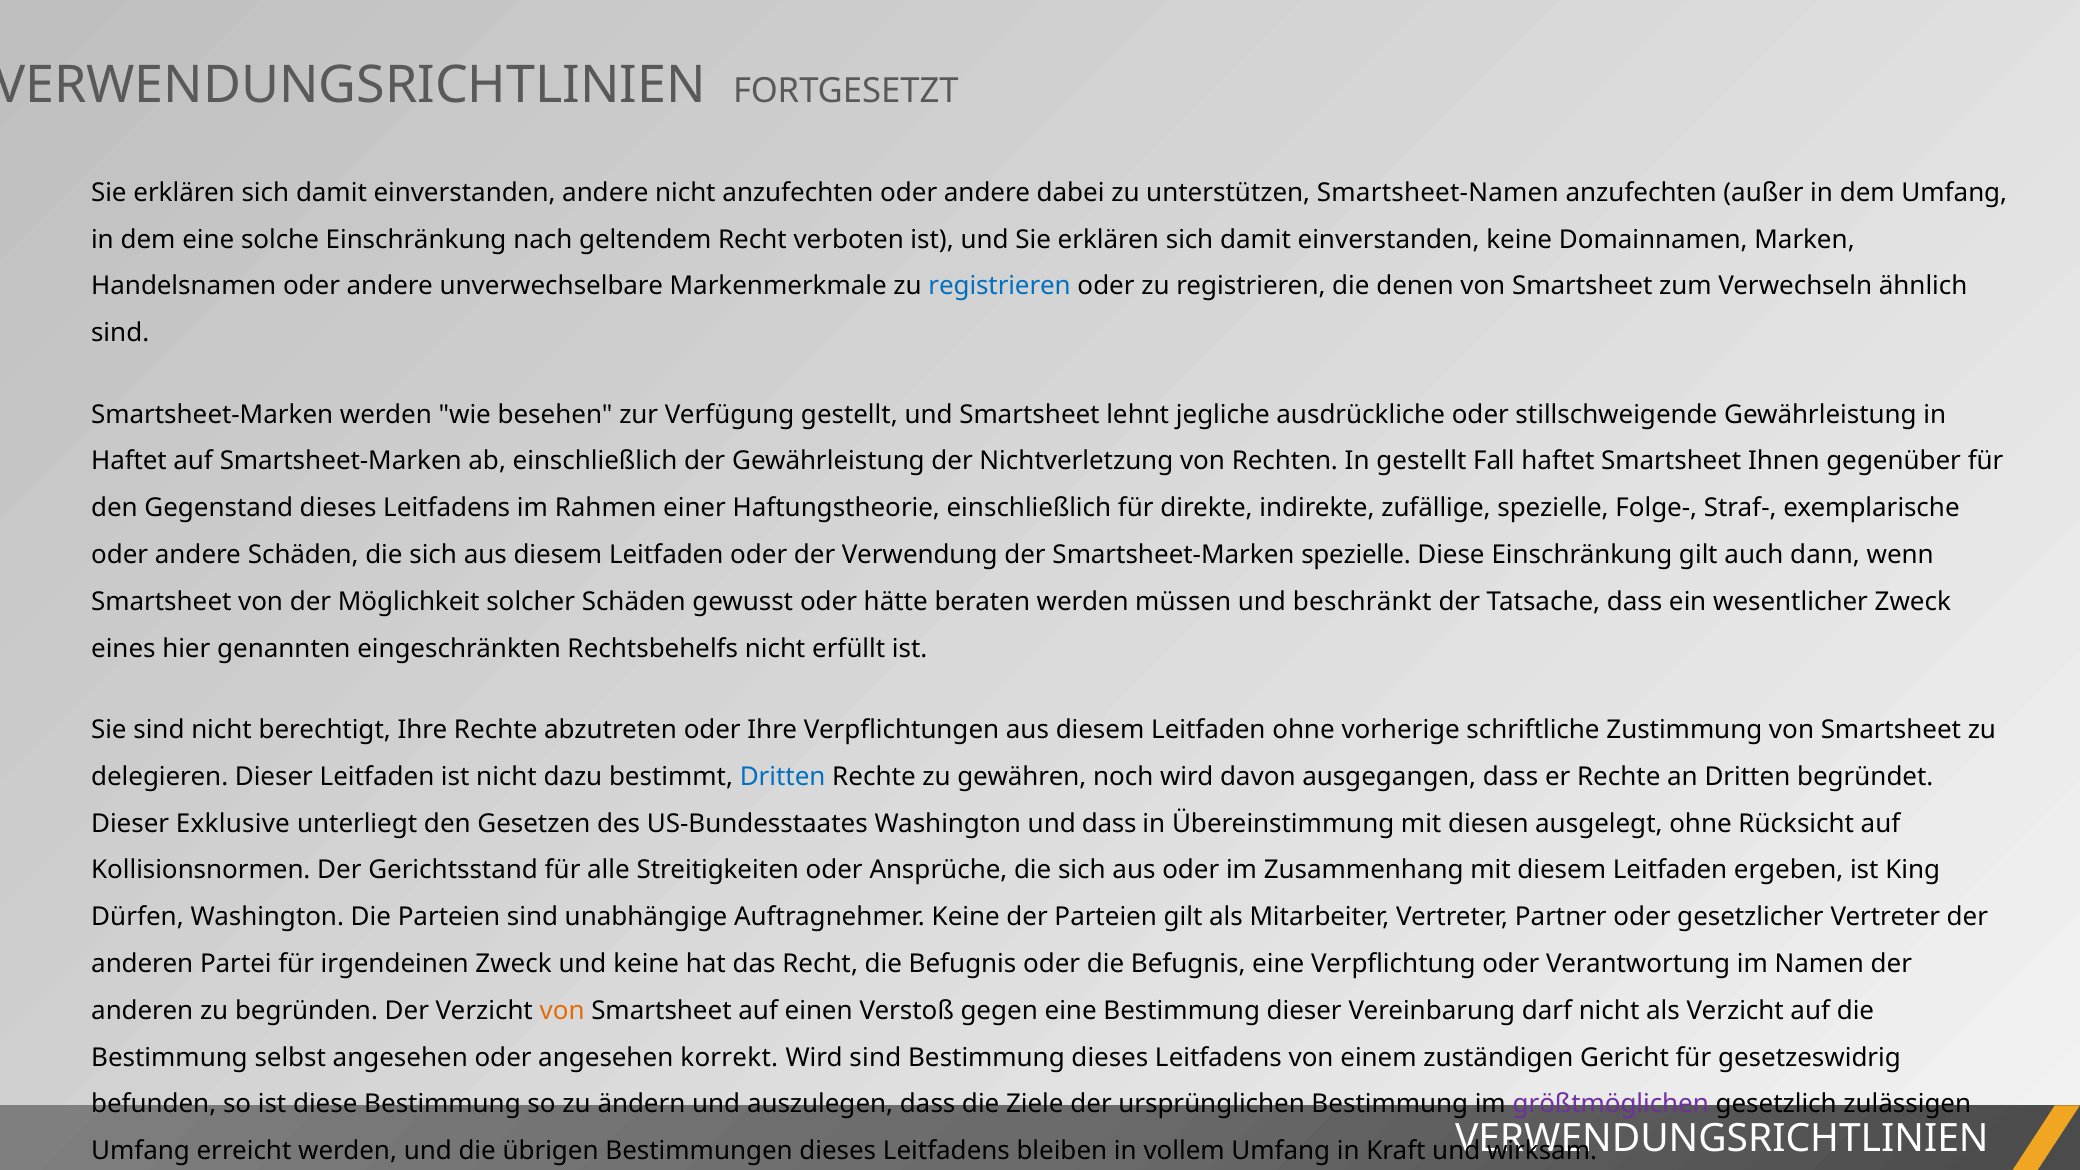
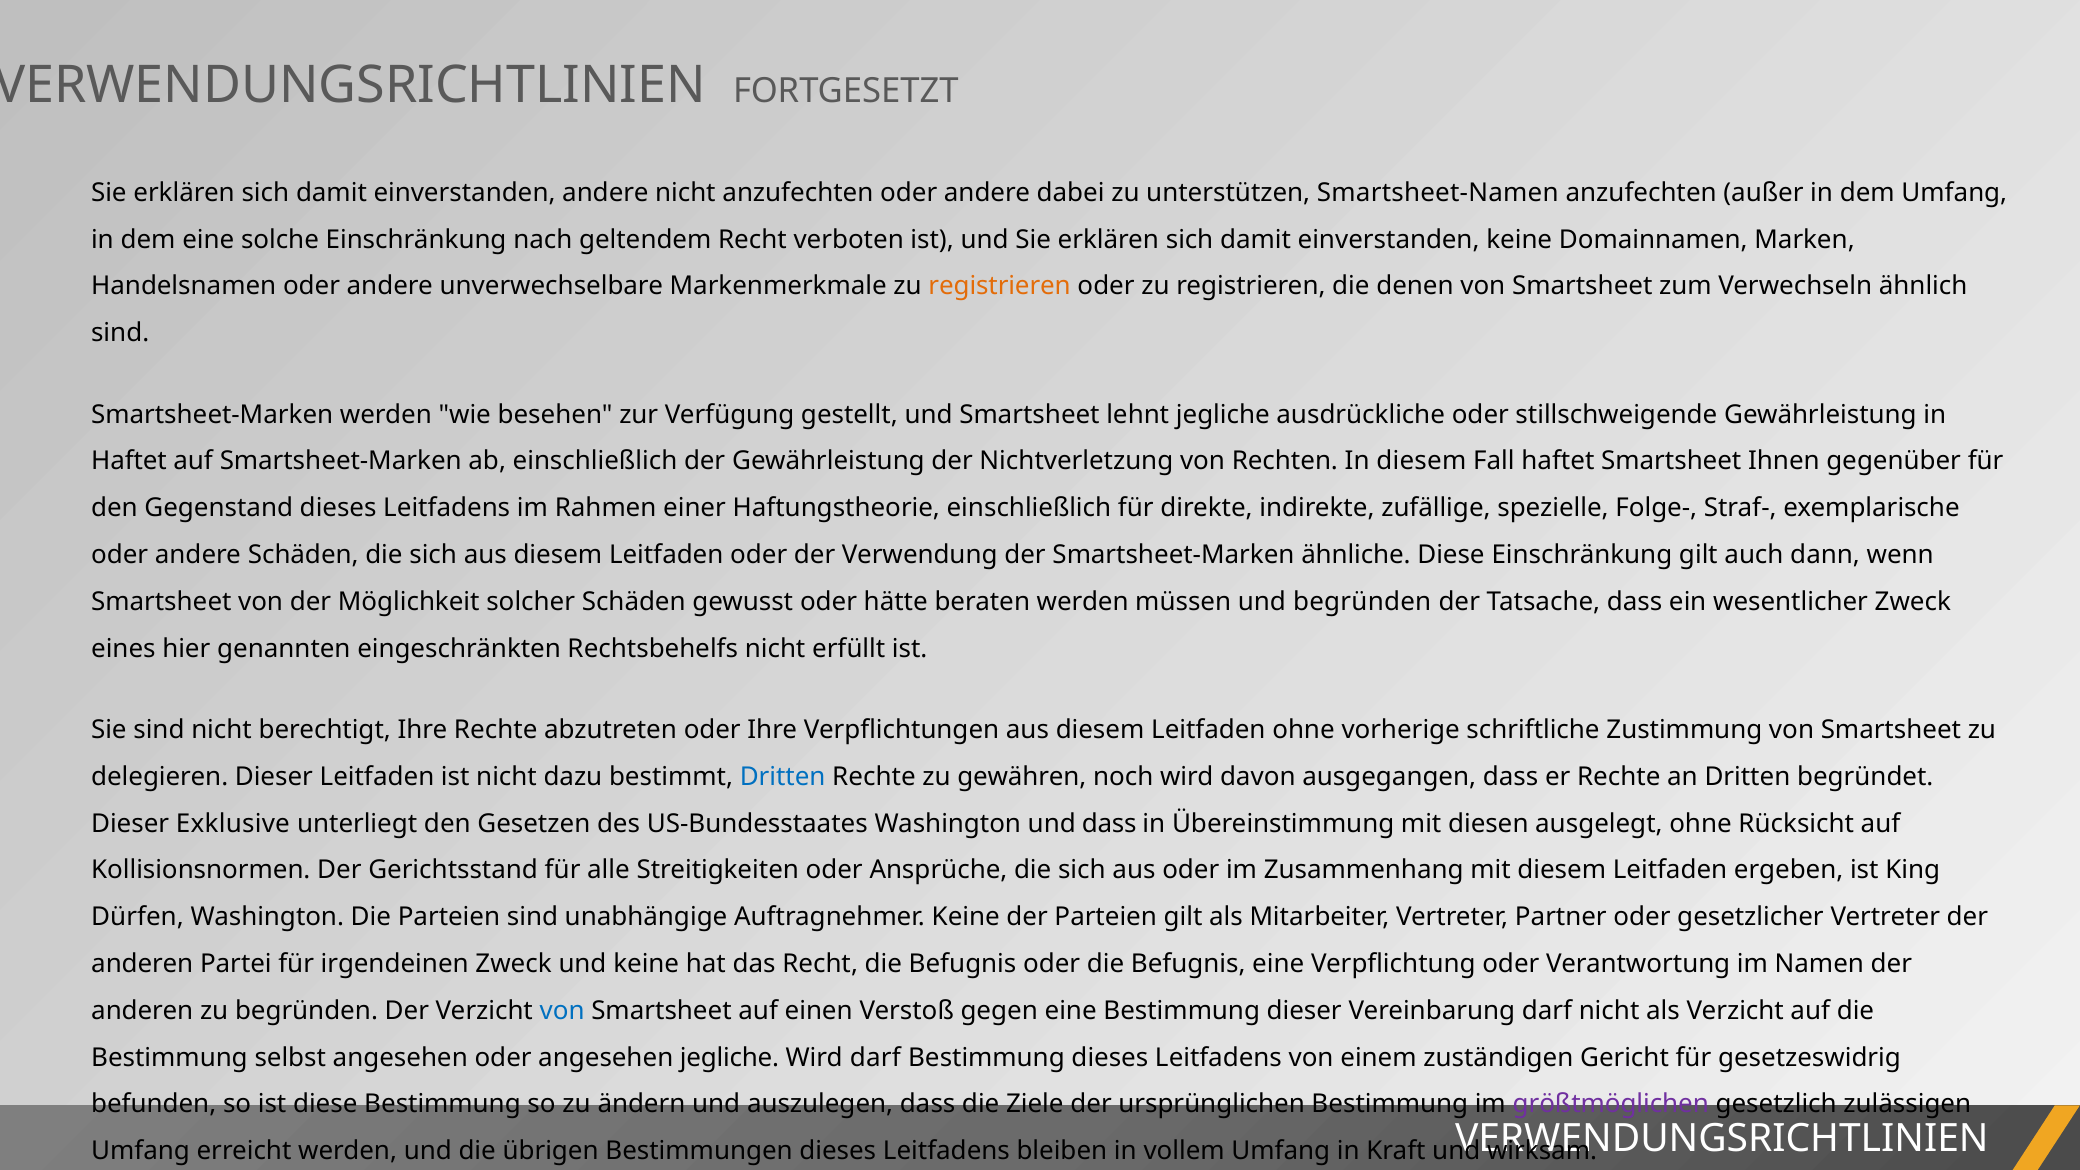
registrieren at (1000, 286) colour: blue -> orange
In gestellt: gestellt -> diesem
Smartsheet-Marken spezielle: spezielle -> ähnliche
und beschränkt: beschränkt -> begründen
von at (562, 1011) colour: orange -> blue
angesehen korrekt: korrekt -> jegliche
Wird sind: sind -> darf
